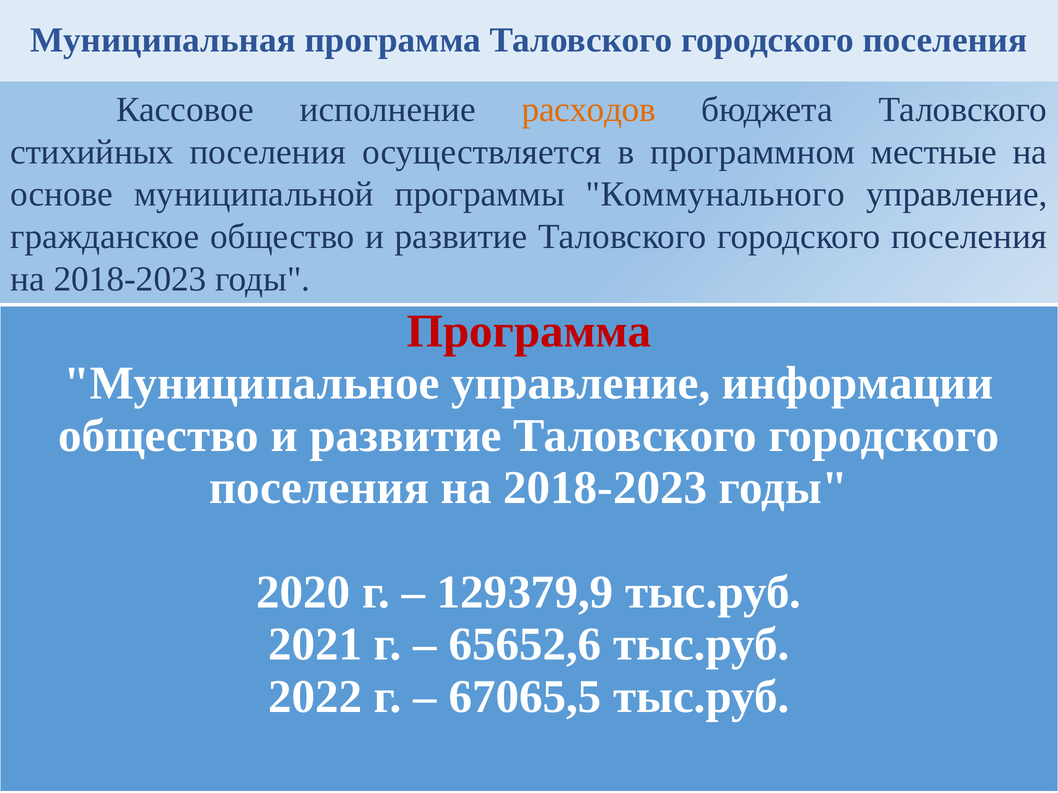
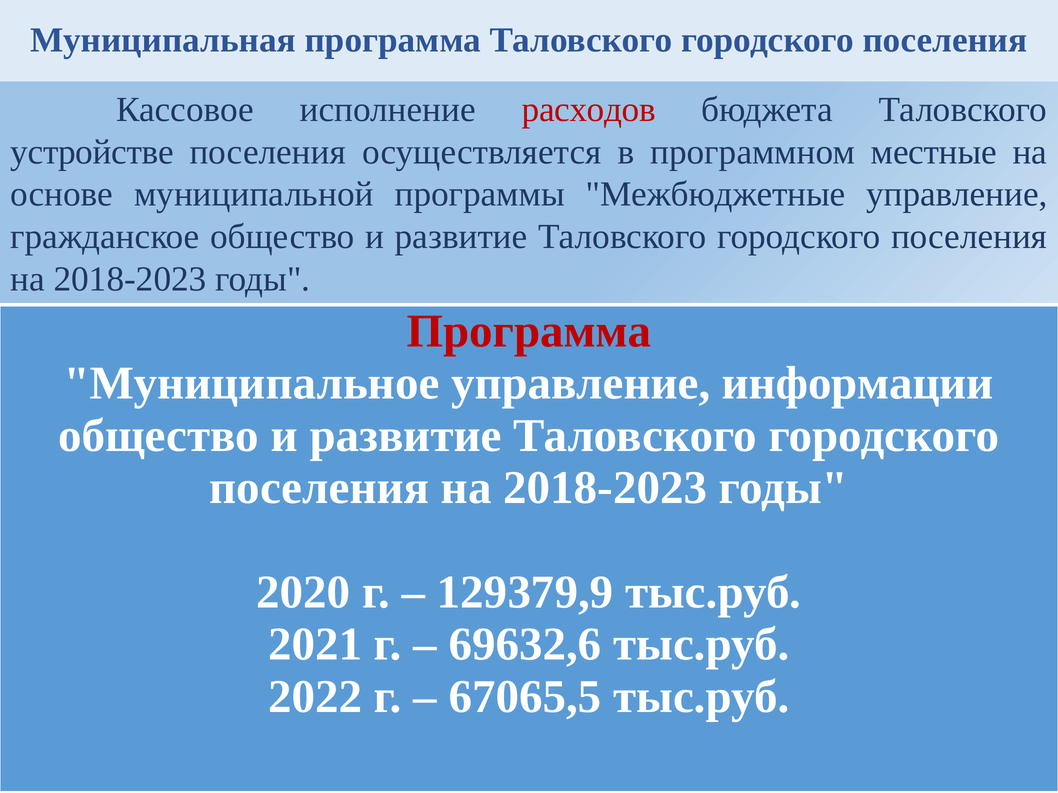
расходов colour: orange -> red
стихийных: стихийных -> устройстве
Коммунального: Коммунального -> Межбюджетные
65652,6: 65652,6 -> 69632,6
